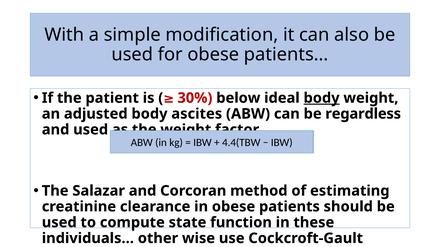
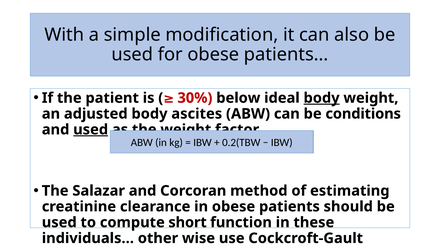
regardless: regardless -> conditions
used at (91, 130) underline: none -> present
4.4(TBW: 4.4(TBW -> 0.2(TBW
state: state -> short
